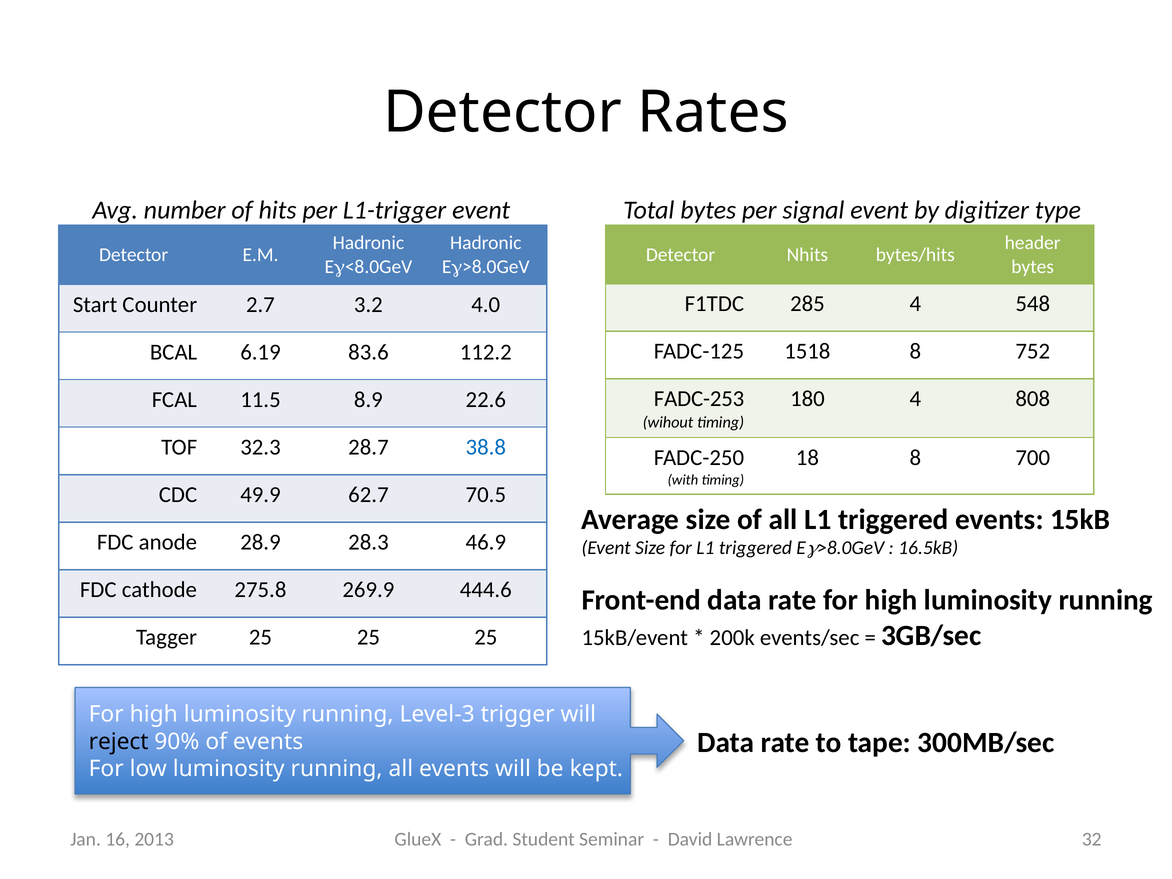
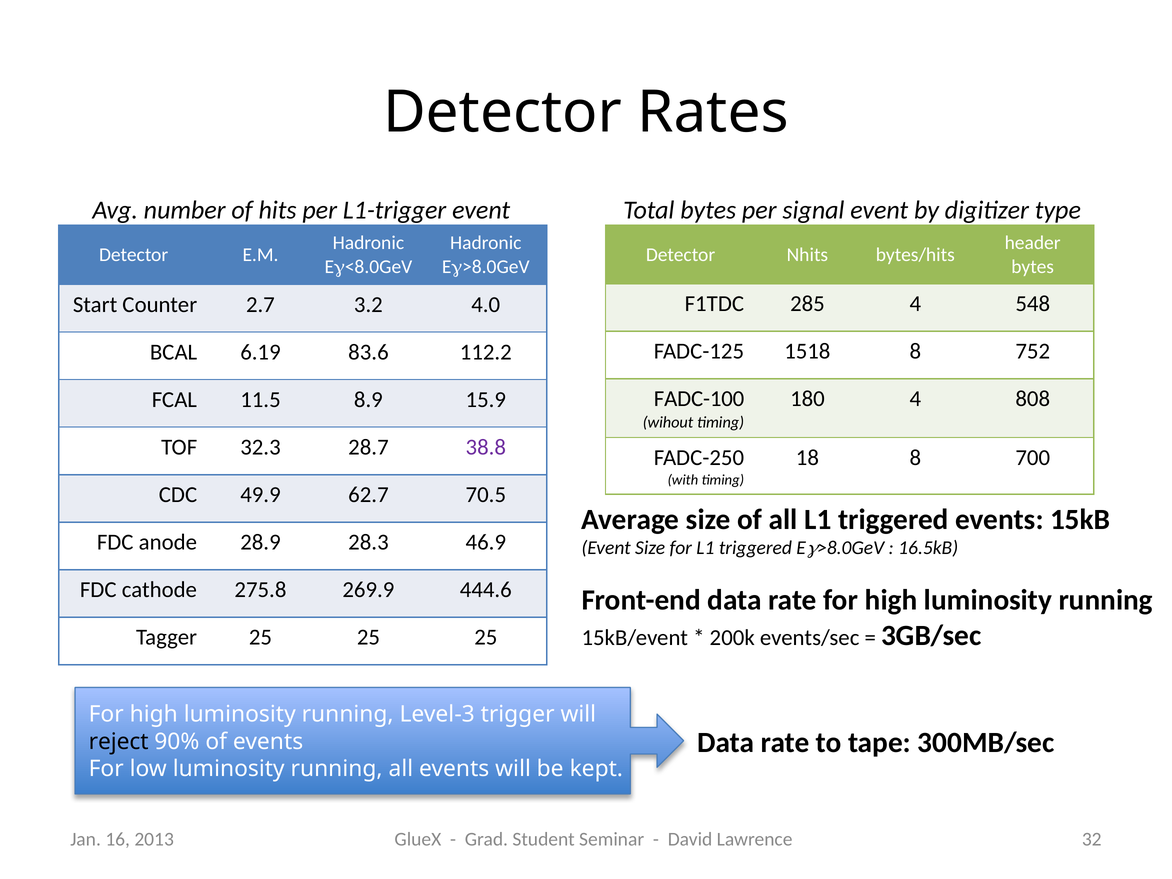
FADC-253: FADC-253 -> FADC-100
22.6: 22.6 -> 15.9
38.8 colour: blue -> purple
